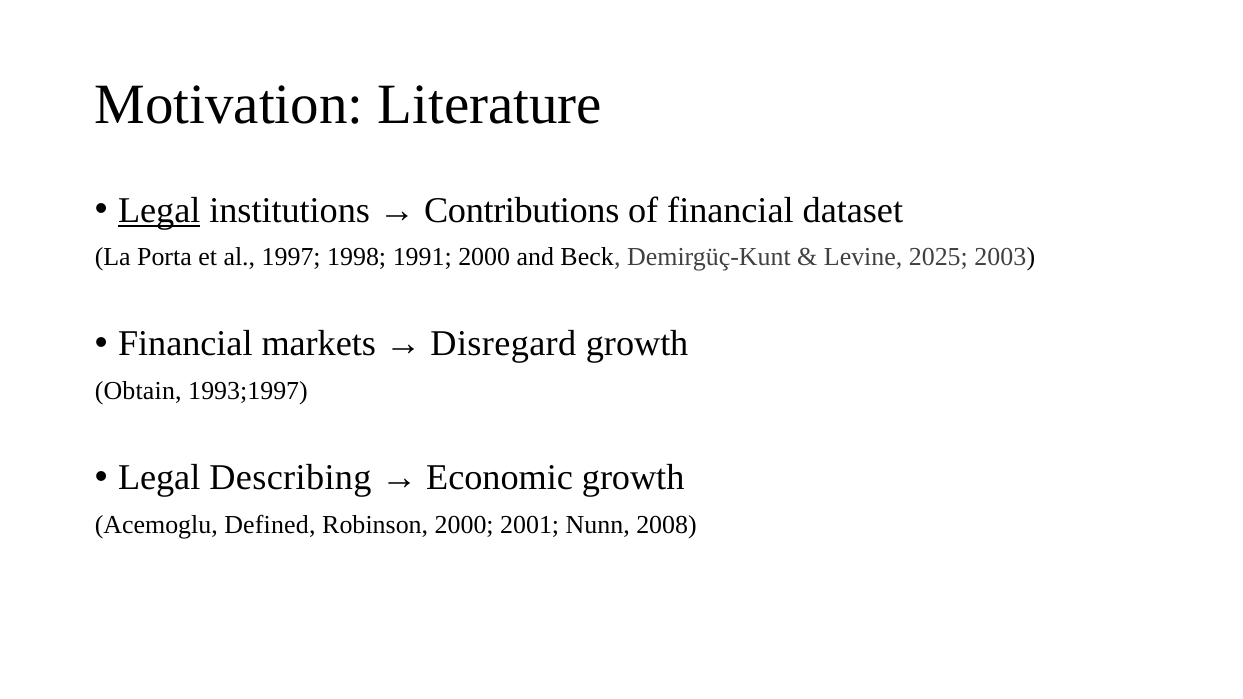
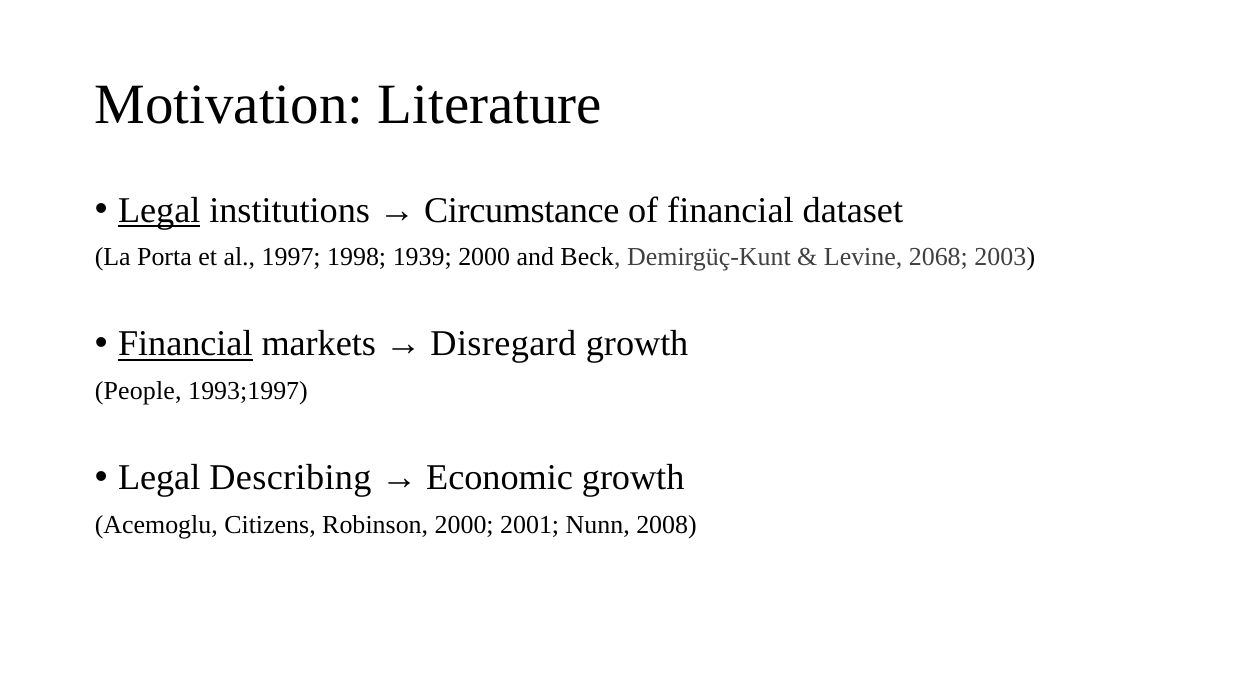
Contributions: Contributions -> Circumstance
1991: 1991 -> 1939
2025: 2025 -> 2068
Financial at (185, 344) underline: none -> present
Obtain: Obtain -> People
Defined: Defined -> Citizens
